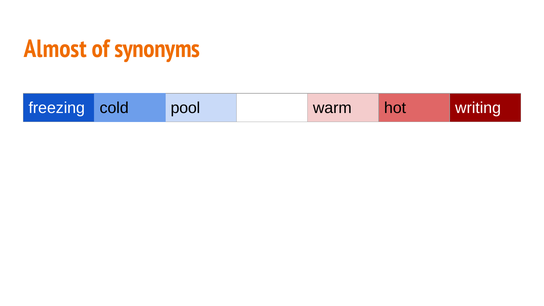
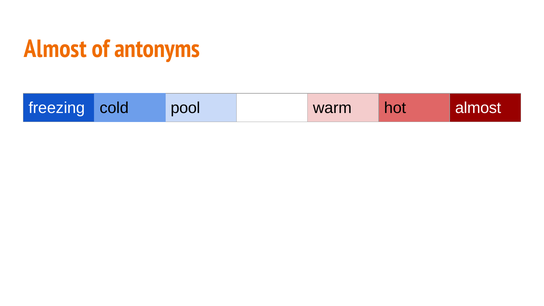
synonyms: synonyms -> antonyms
hot writing: writing -> almost
